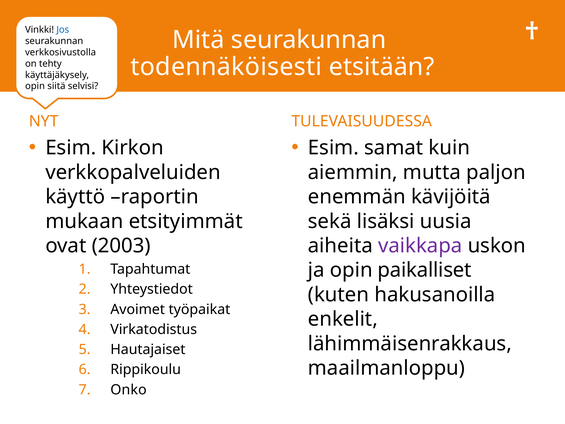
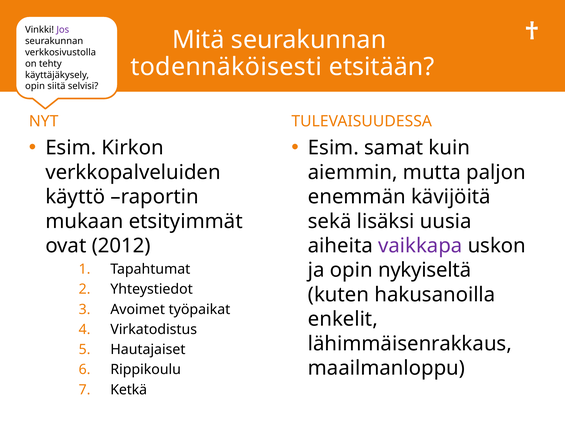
Jos colour: blue -> purple
2003: 2003 -> 2012
paikalliset: paikalliset -> nykyiseltä
Onko: Onko -> Ketkä
